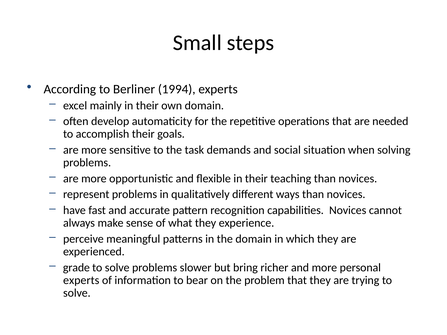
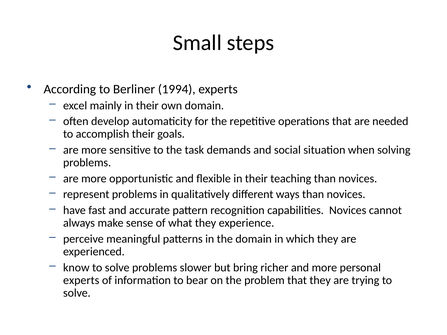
grade: grade -> know
